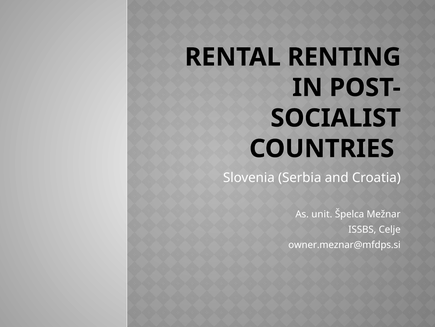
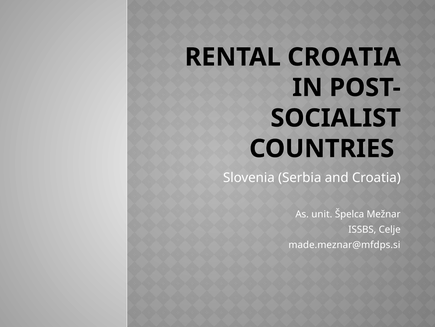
RENTAL RENTING: RENTING -> CROATIA
owner.meznar@mfdps.si: owner.meznar@mfdps.si -> made.meznar@mfdps.si
